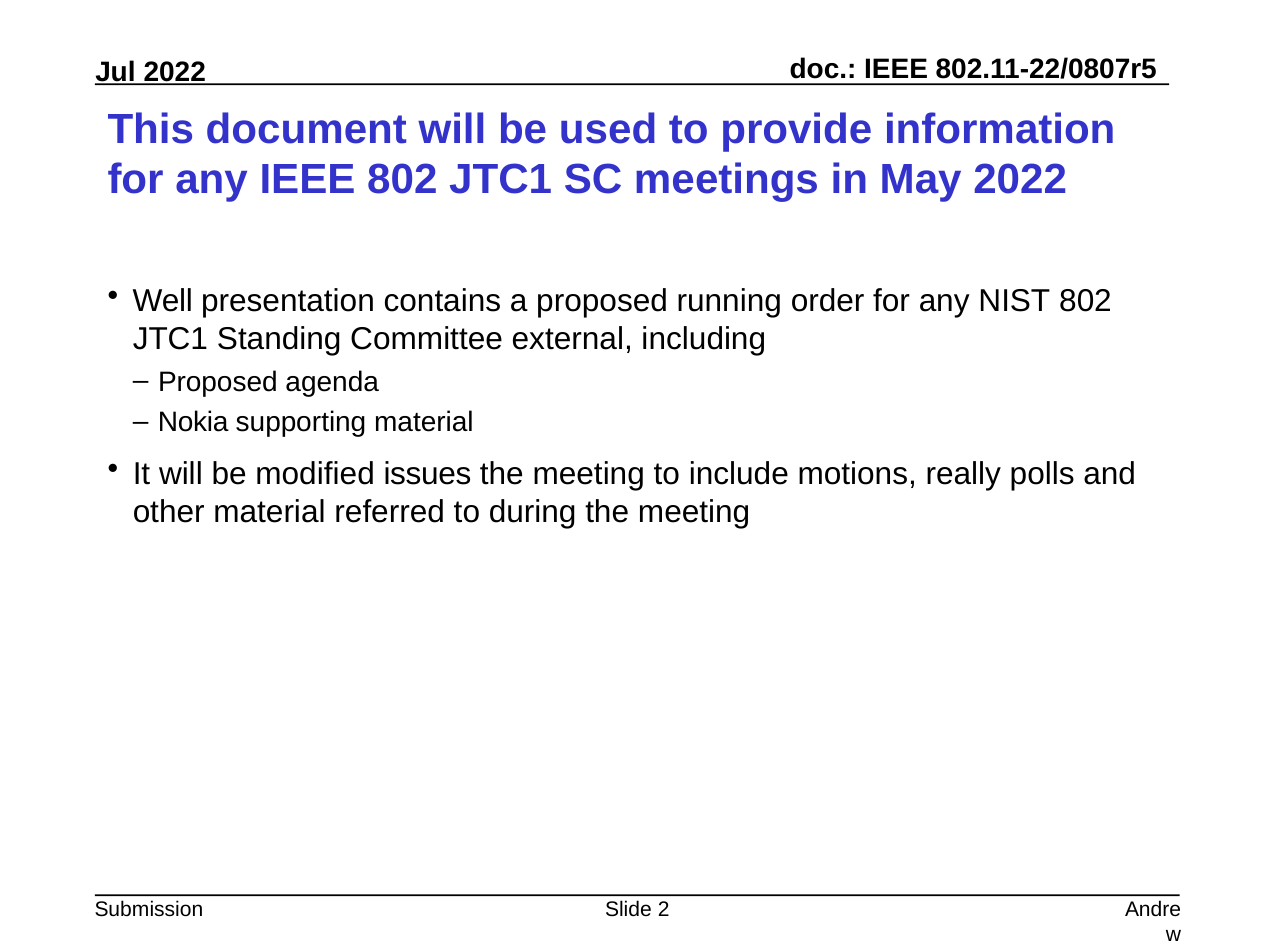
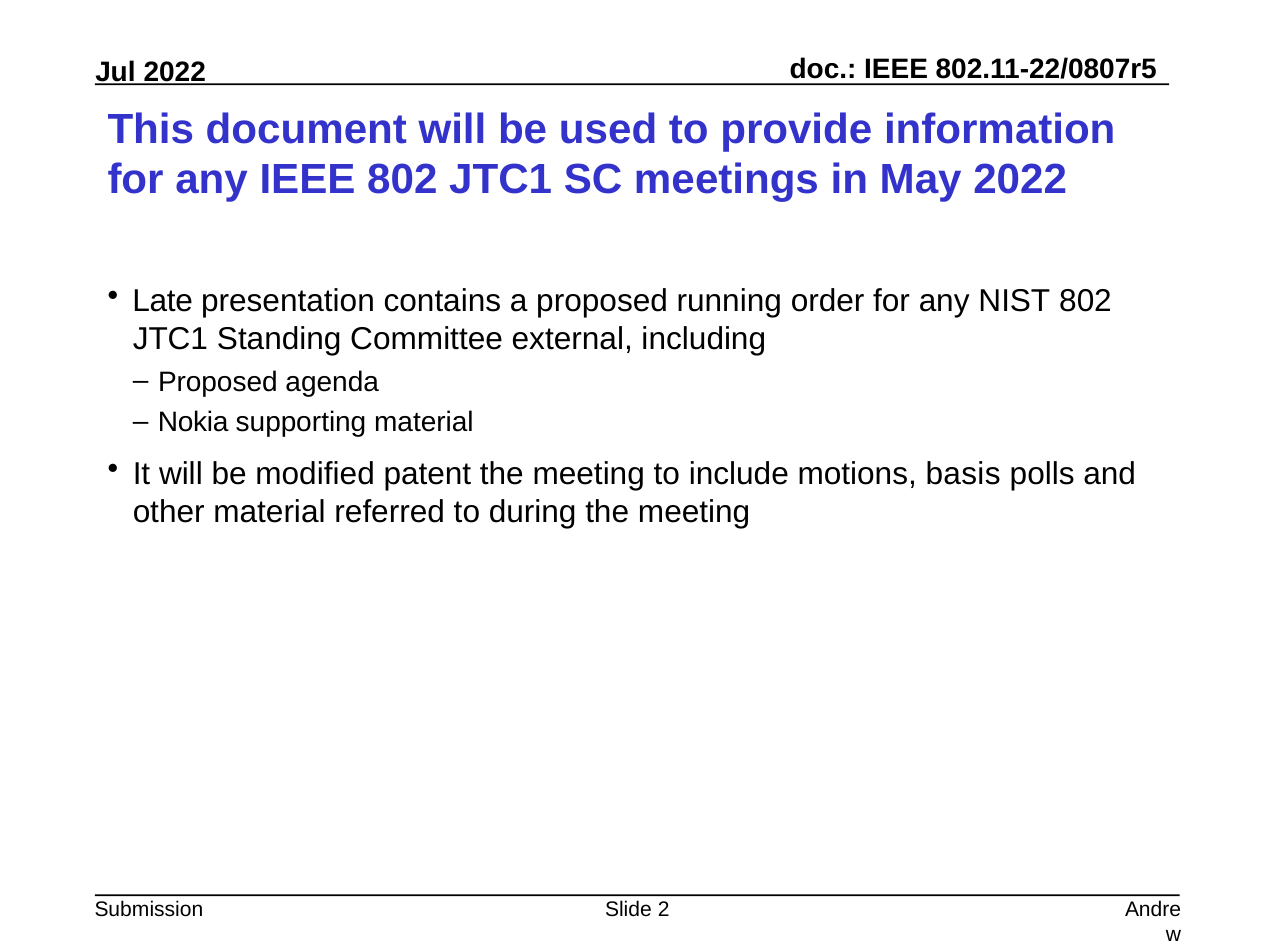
Well: Well -> Late
issues: issues -> patent
really: really -> basis
